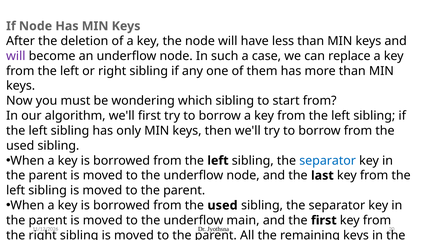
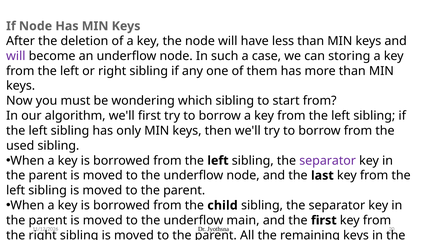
replace: replace -> storing
separator at (328, 161) colour: blue -> purple
borrowed from the used: used -> child
